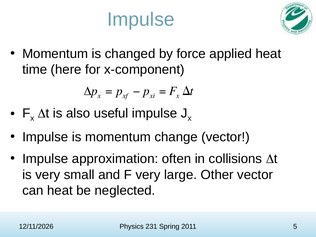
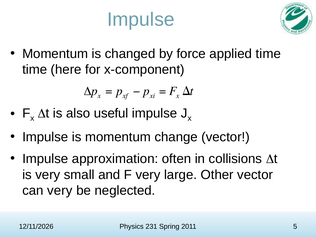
applied heat: heat -> time
can heat: heat -> very
